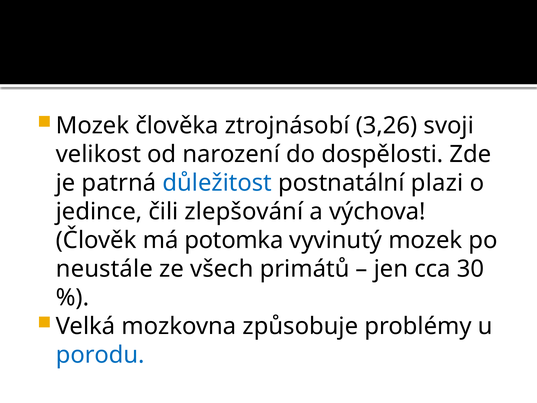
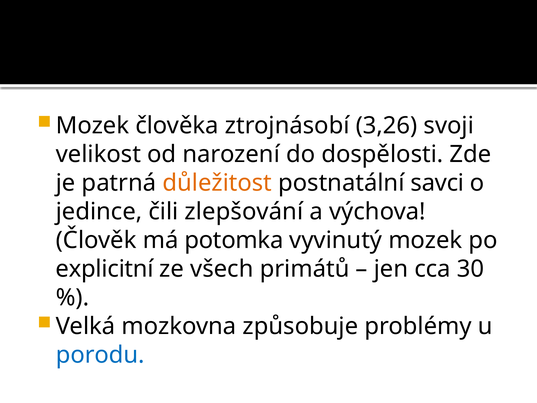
důležitost colour: blue -> orange
plazi: plazi -> savci
neustále: neustále -> explicitní
